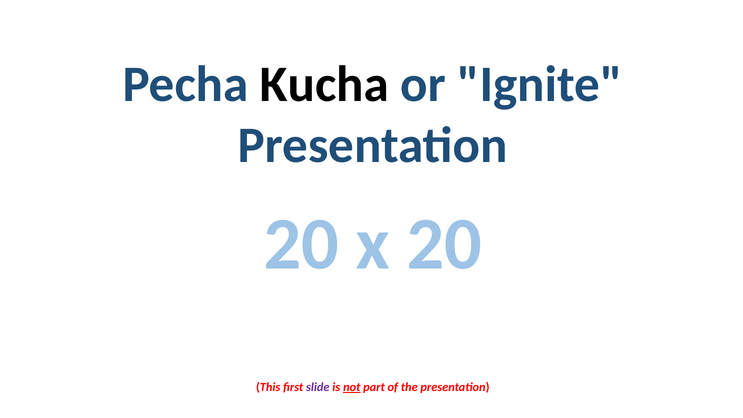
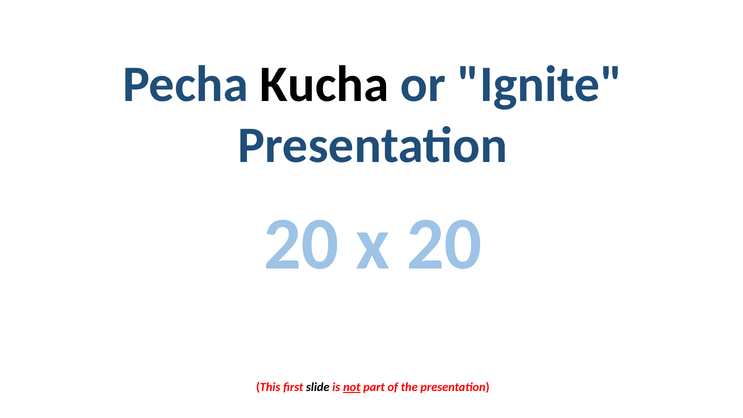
slide colour: purple -> black
